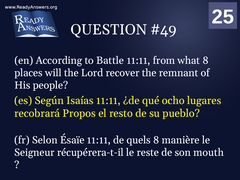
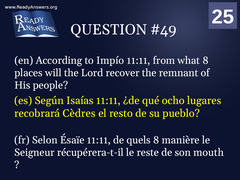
Battle: Battle -> Impío
Propos: Propos -> Cèdres
